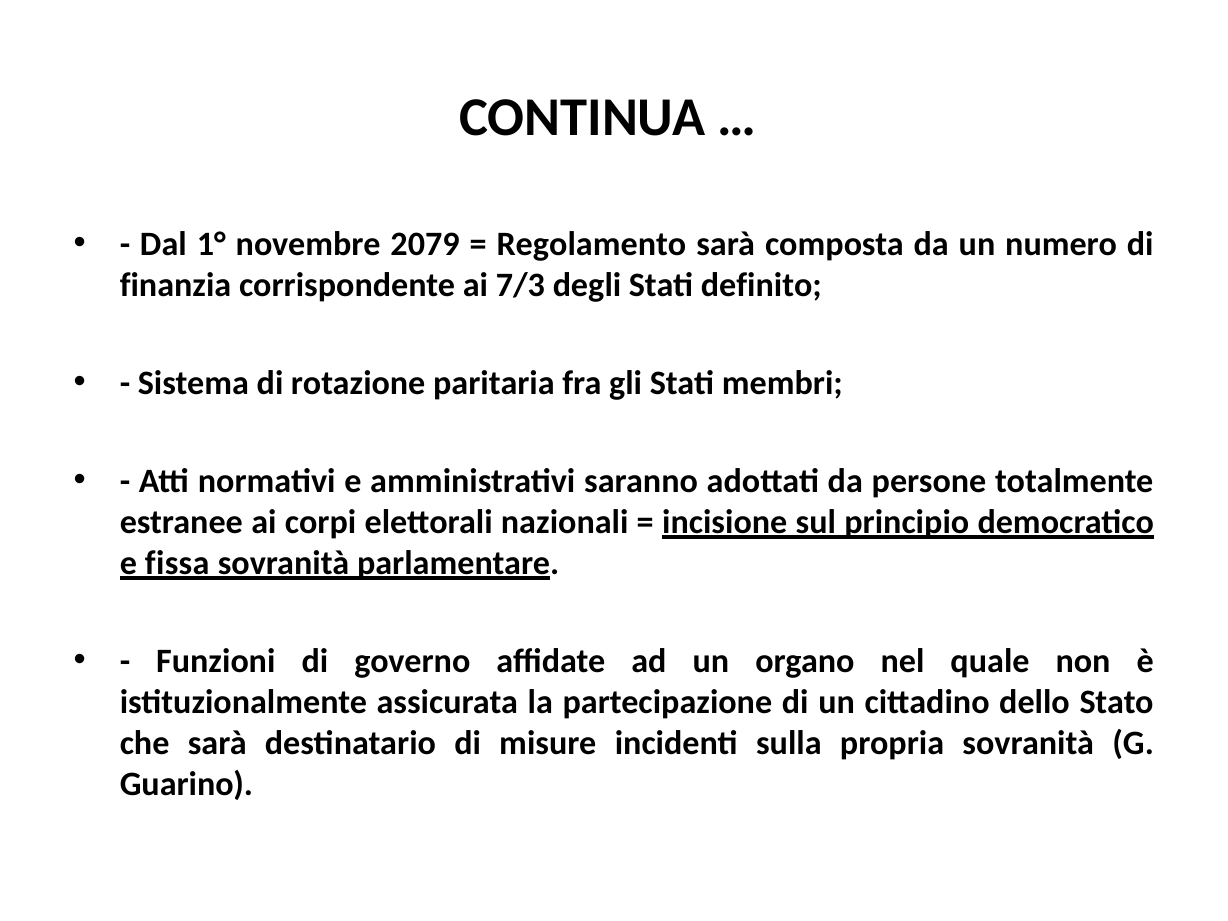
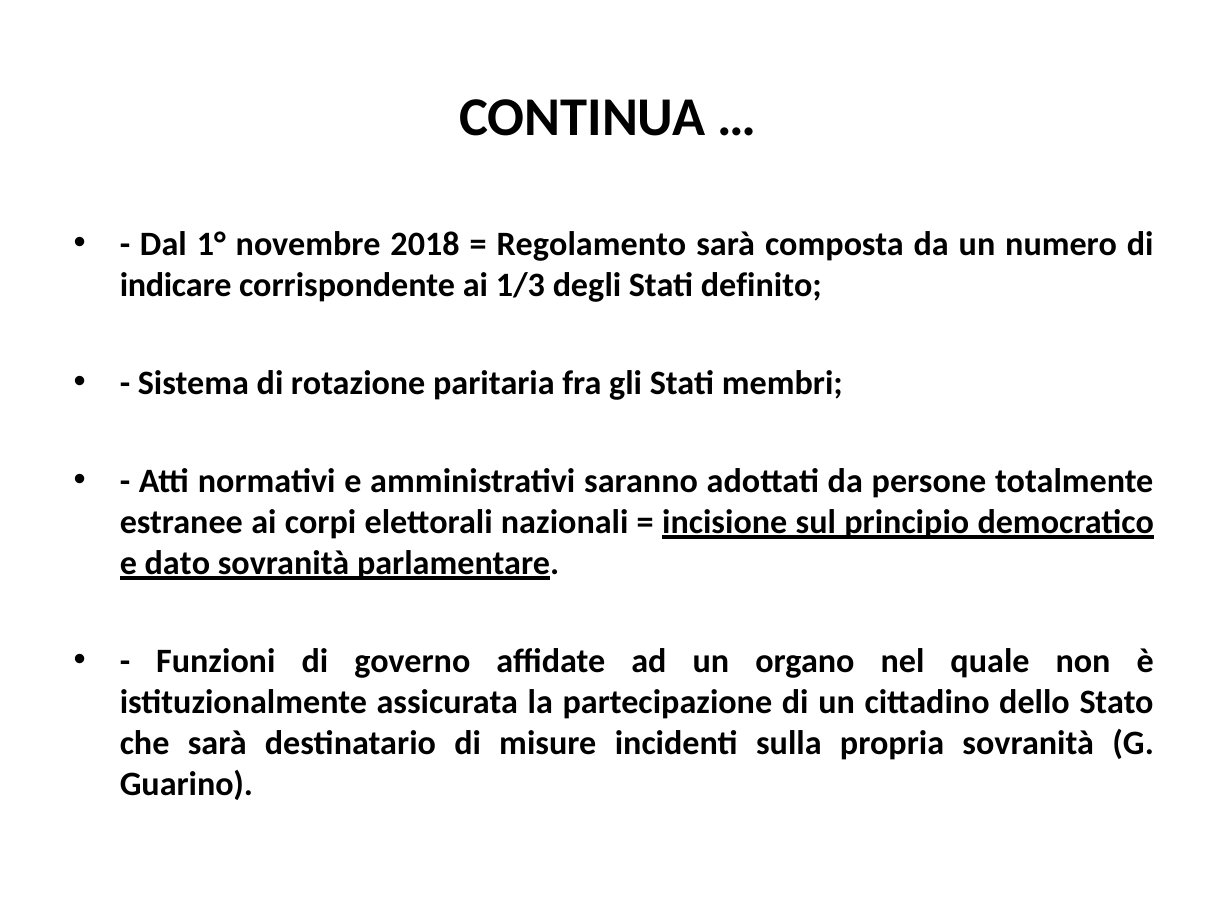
2079: 2079 -> 2018
finanzia: finanzia -> indicare
7/3: 7/3 -> 1/3
fissa: fissa -> dato
